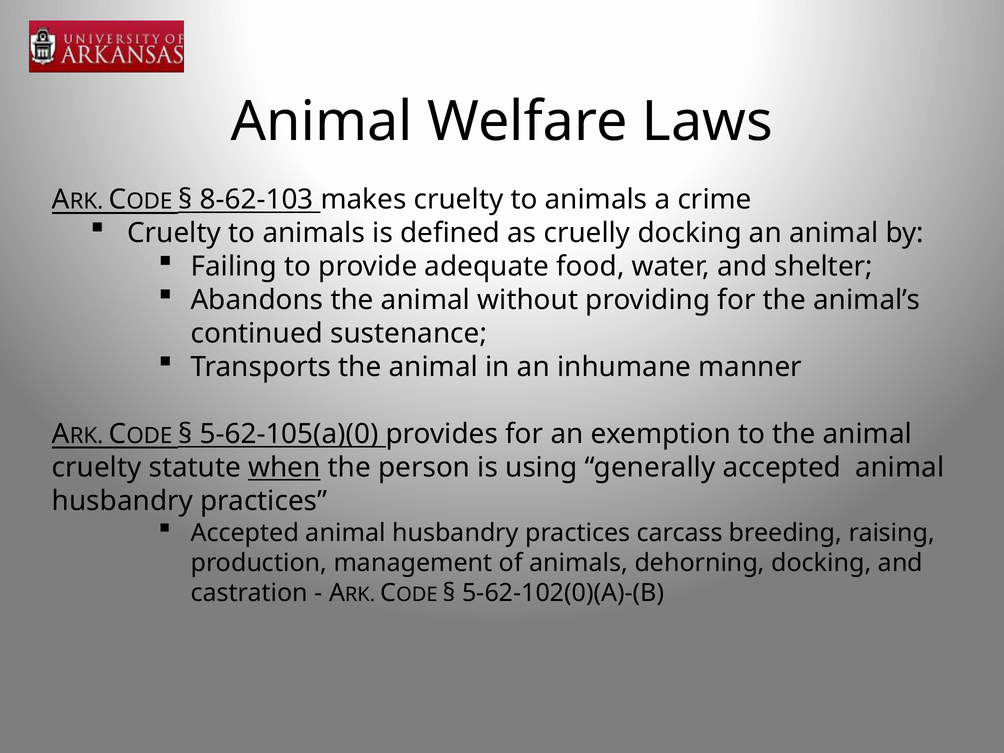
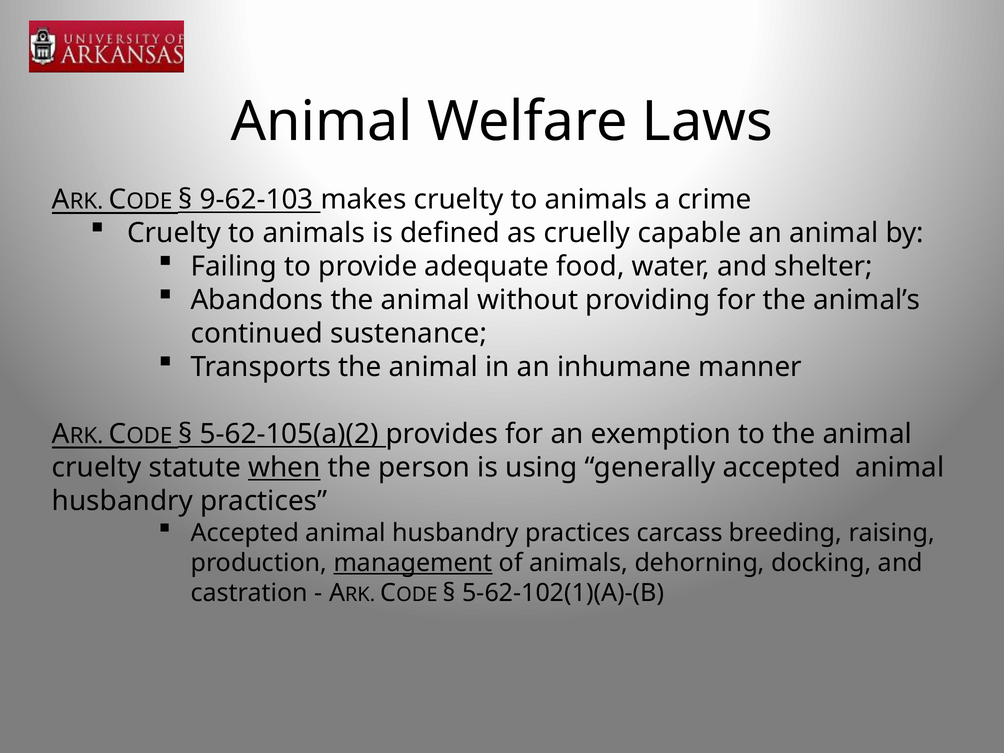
8-62-103: 8-62-103 -> 9-62-103
cruelly docking: docking -> capable
5-62-105(a)(0: 5-62-105(a)(0 -> 5-62-105(a)(2
management underline: none -> present
5-62-102(0)(A)-(B: 5-62-102(0)(A)-(B -> 5-62-102(1)(A)-(B
